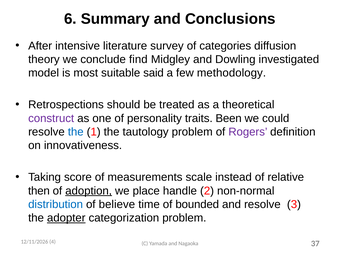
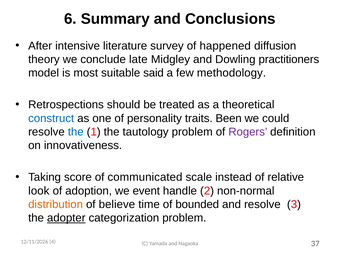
categories: categories -> happened
find: find -> late
investigated: investigated -> practitioners
construct colour: purple -> blue
measurements: measurements -> communicated
then: then -> look
adoption underline: present -> none
place: place -> event
distribution colour: blue -> orange
